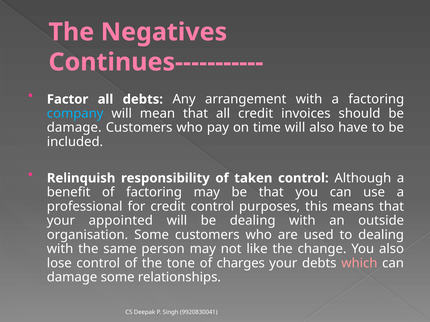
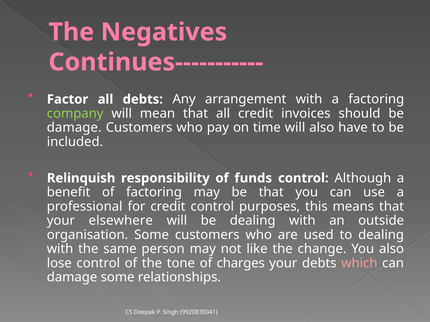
company colour: light blue -> light green
taken: taken -> funds
appointed: appointed -> elsewhere
